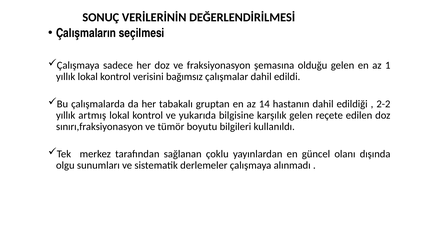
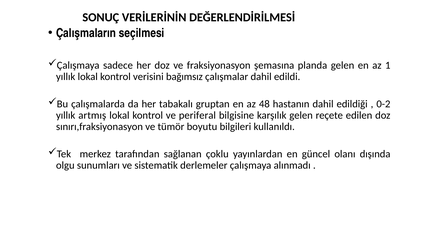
olduğu: olduğu -> planda
14: 14 -> 48
2-2: 2-2 -> 0-2
yukarıda: yukarıda -> periferal
